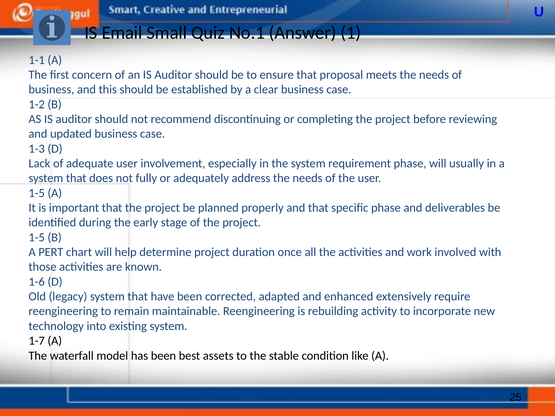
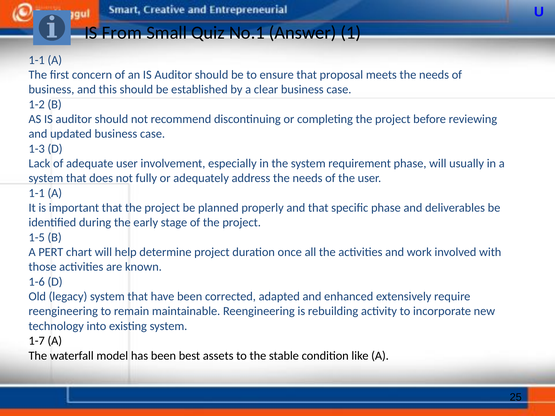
Email: Email -> From
1-5 at (37, 193): 1-5 -> 1-1
